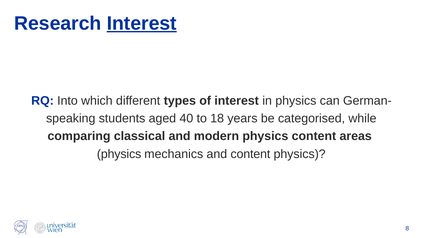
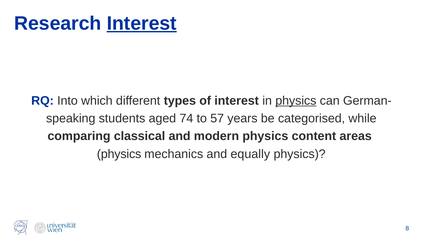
physics at (296, 101) underline: none -> present
40: 40 -> 74
18: 18 -> 57
and content: content -> equally
